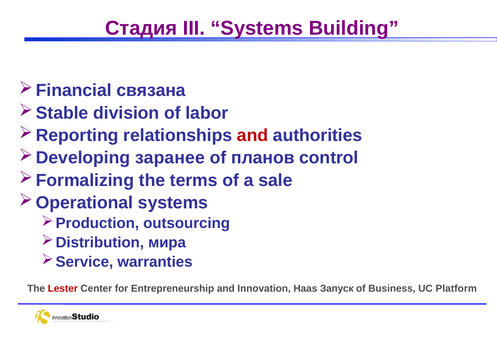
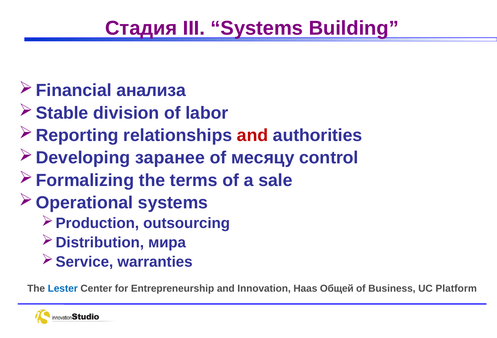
связана: связана -> анализа
планов: планов -> месяцу
Lester colour: red -> blue
Запуск: Запуск -> Общей
